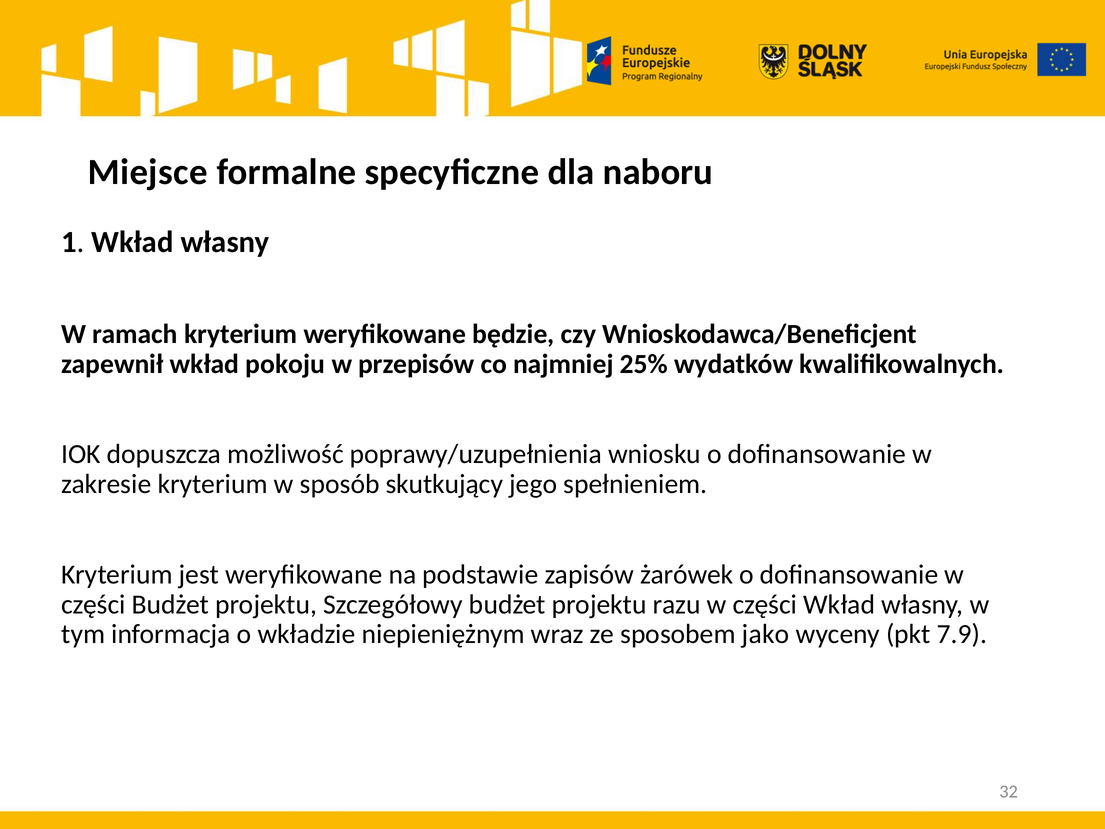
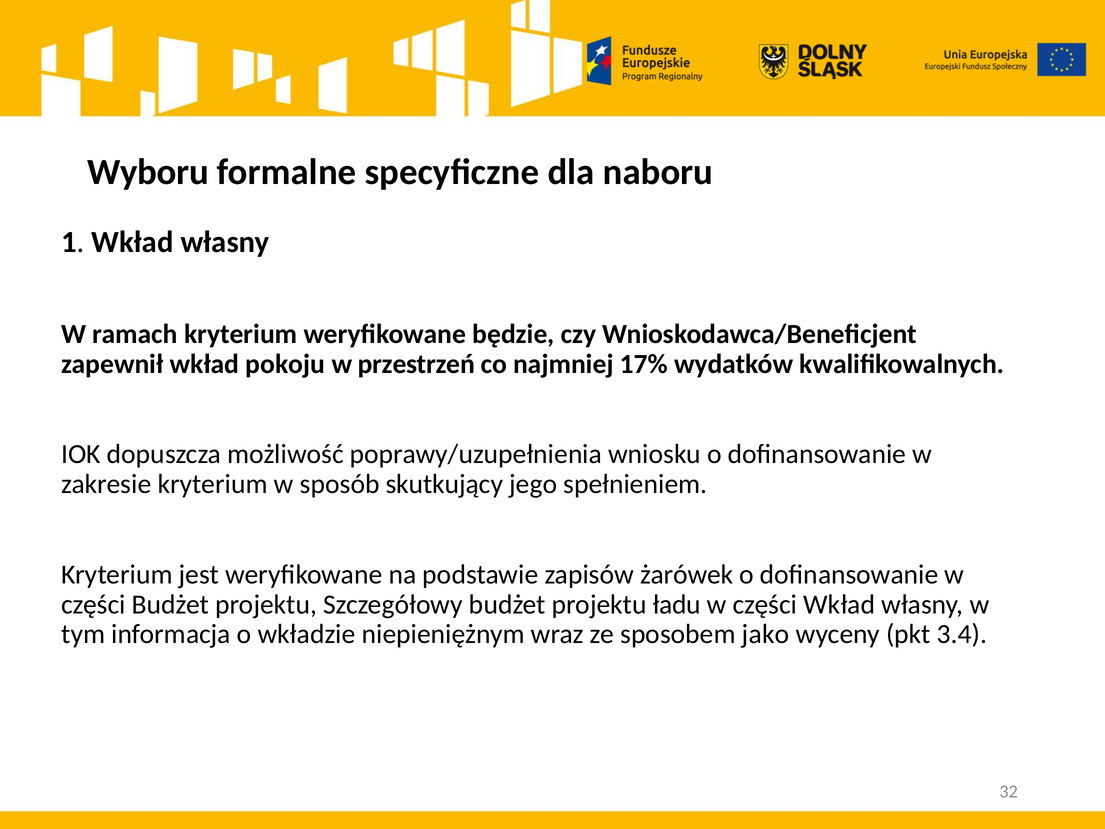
Miejsce: Miejsce -> Wyboru
przepisów: przepisów -> przestrzeń
25%: 25% -> 17%
razu: razu -> ładu
7.9: 7.9 -> 3.4
